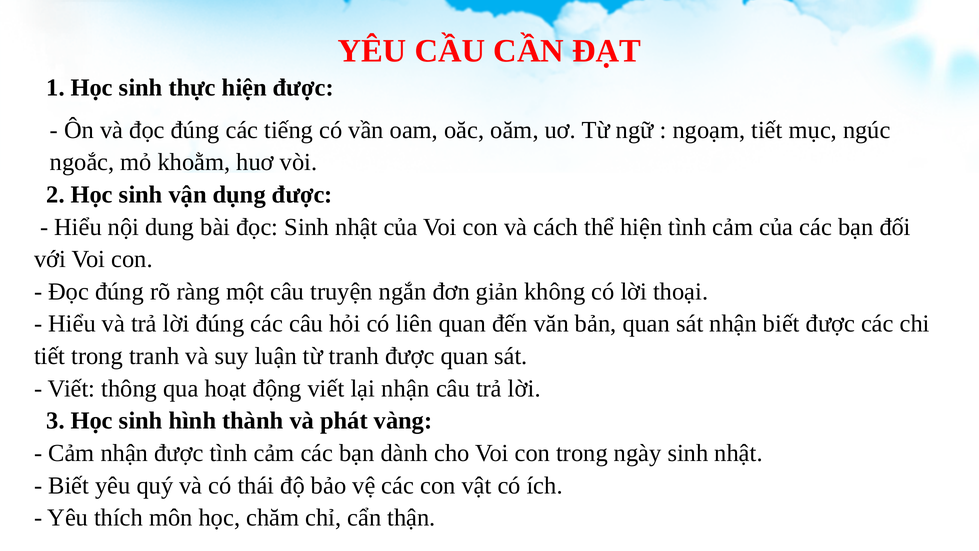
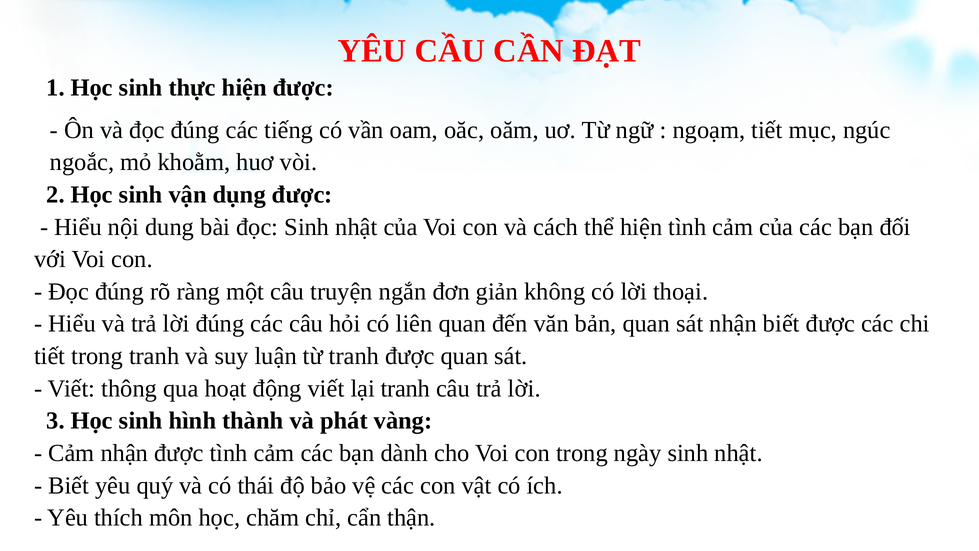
lại nhận: nhận -> tranh
